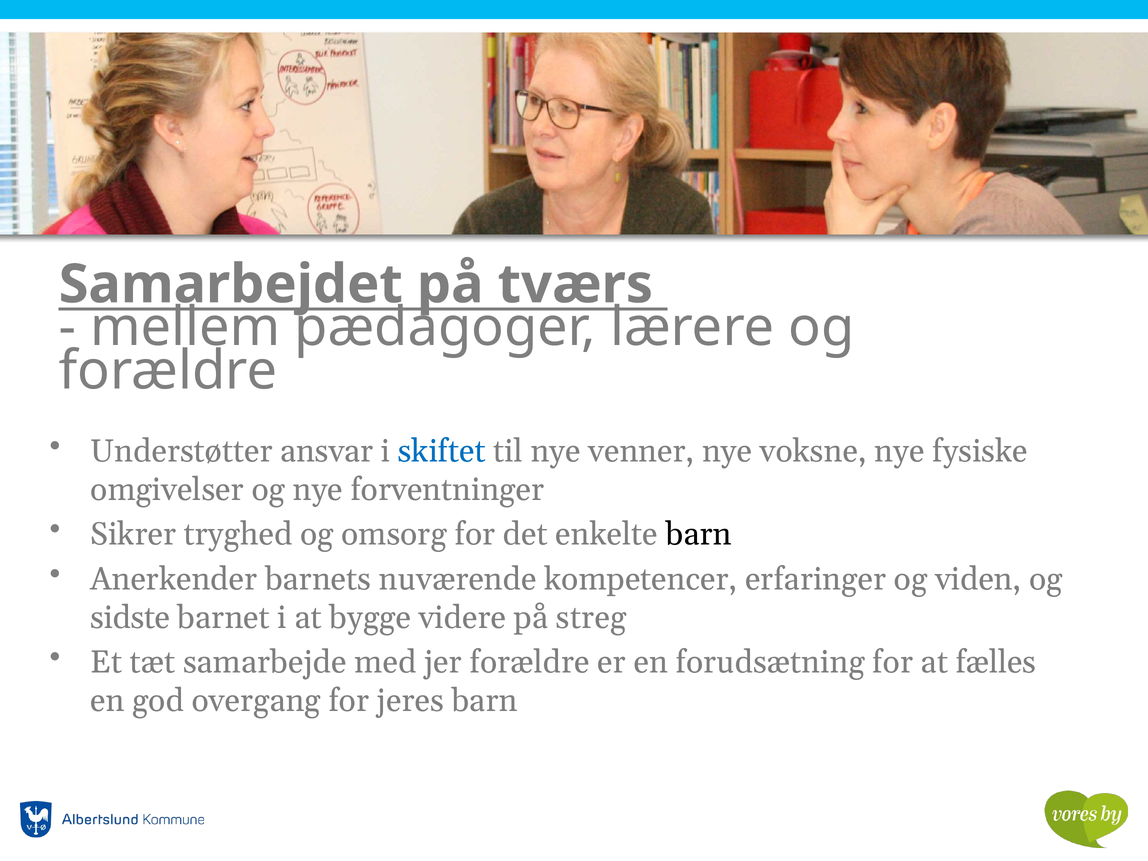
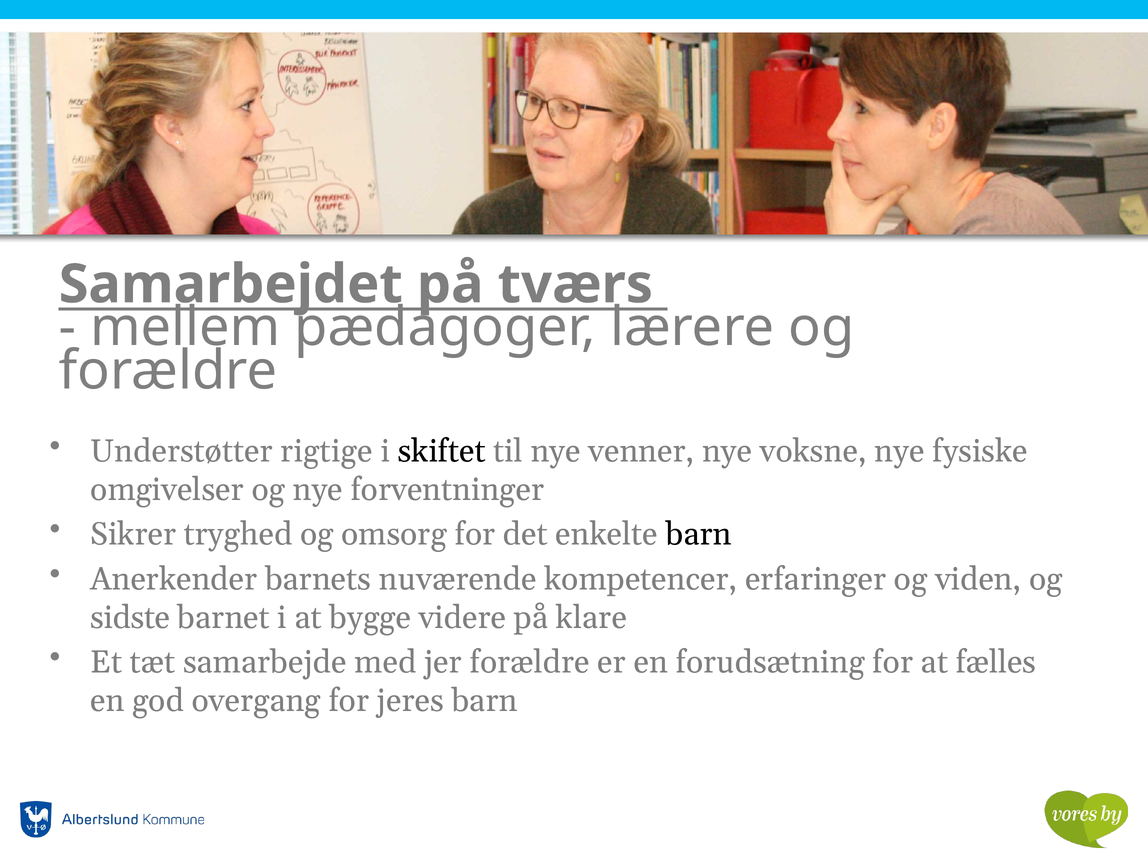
ansvar: ansvar -> rigtige
skiftet colour: blue -> black
streg: streg -> klare
